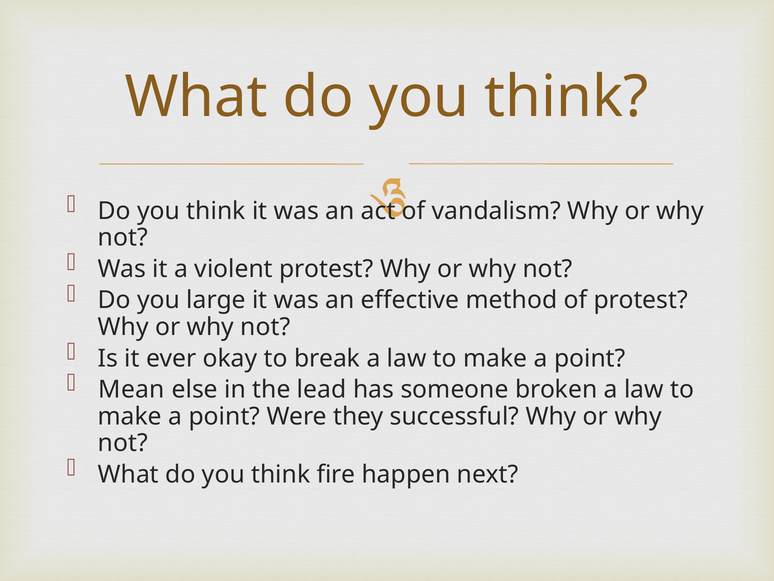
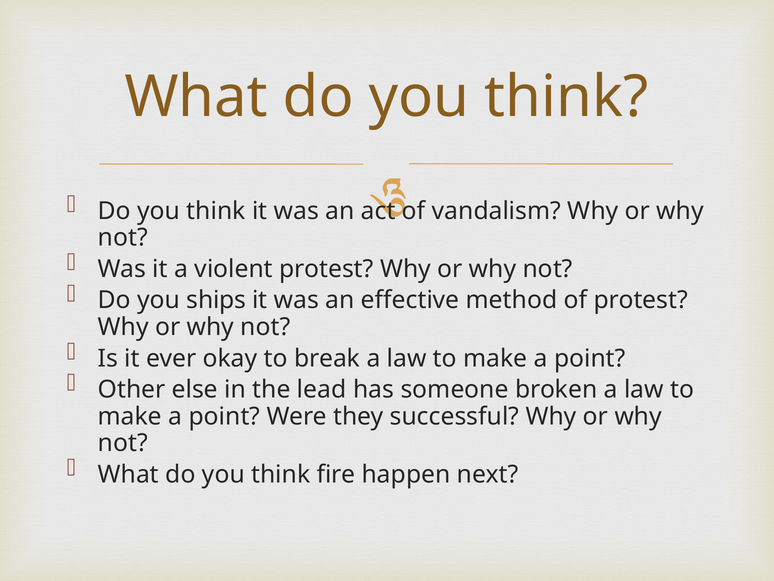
large: large -> ships
Mean: Mean -> Other
